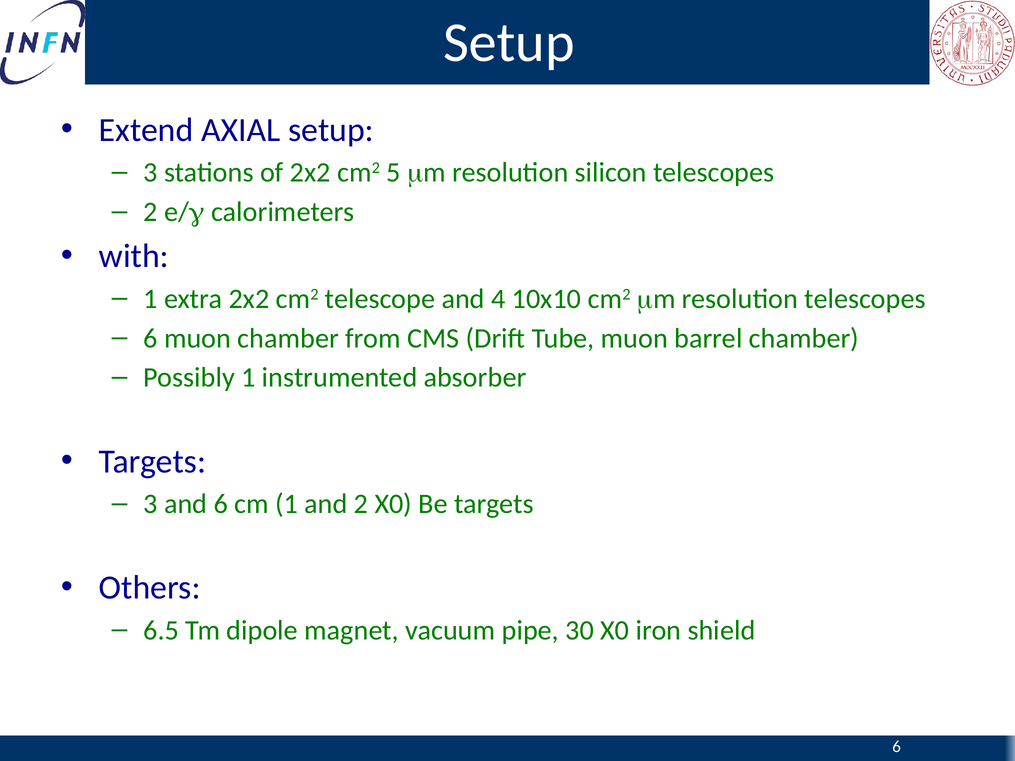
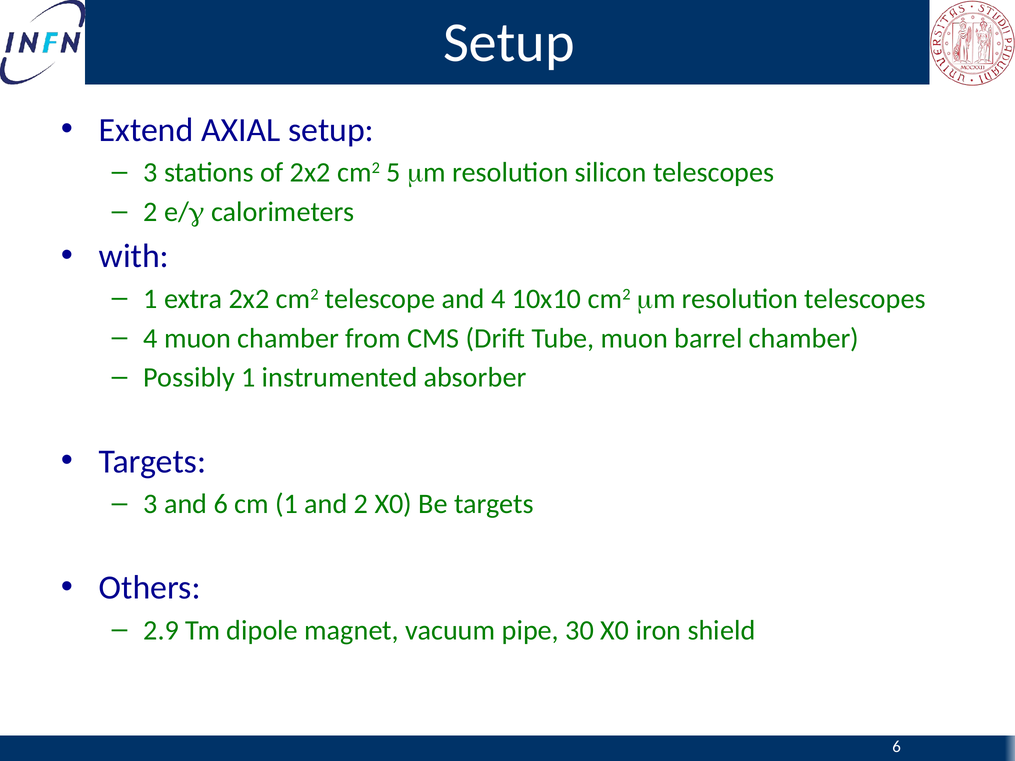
6 at (151, 338): 6 -> 4
6.5: 6.5 -> 2.9
